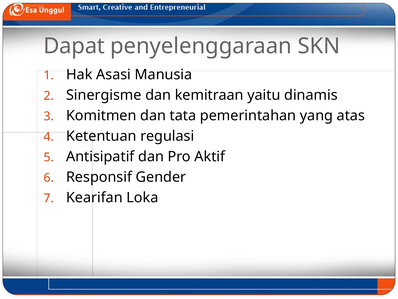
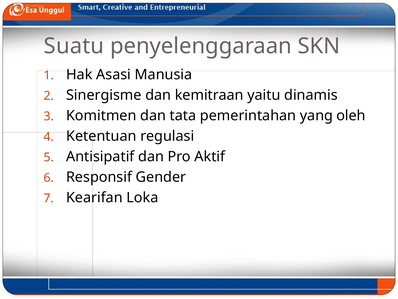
Dapat: Dapat -> Suatu
atas: atas -> oleh
